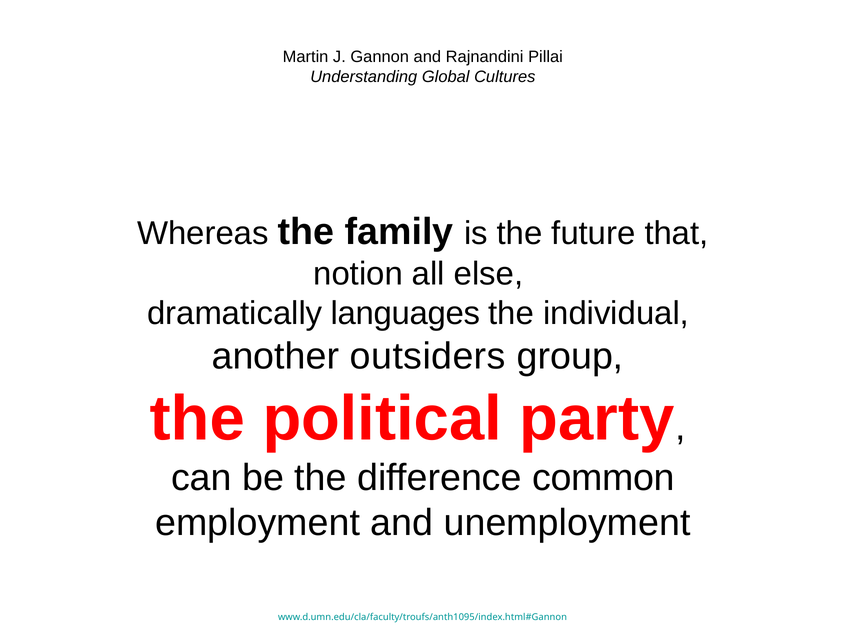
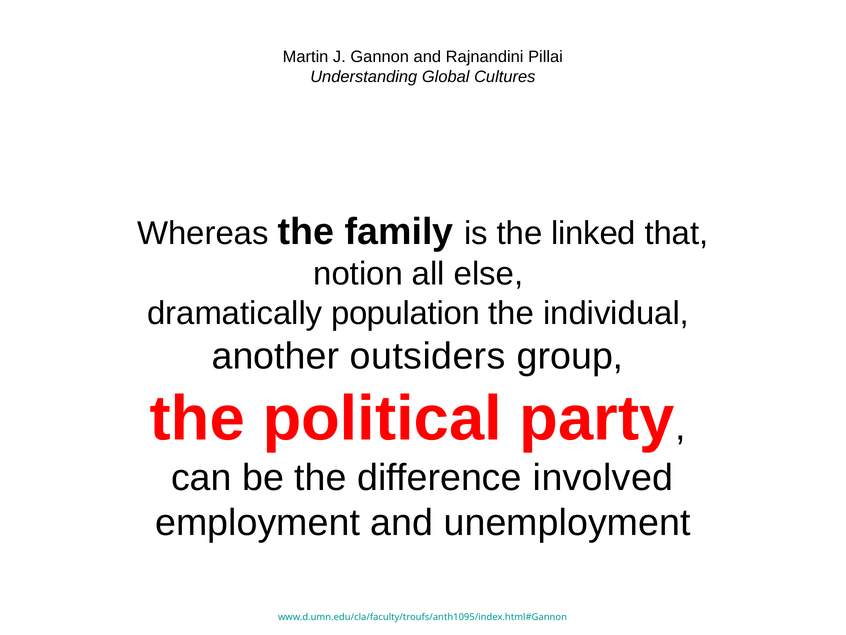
future: future -> linked
languages: languages -> population
common: common -> involved
